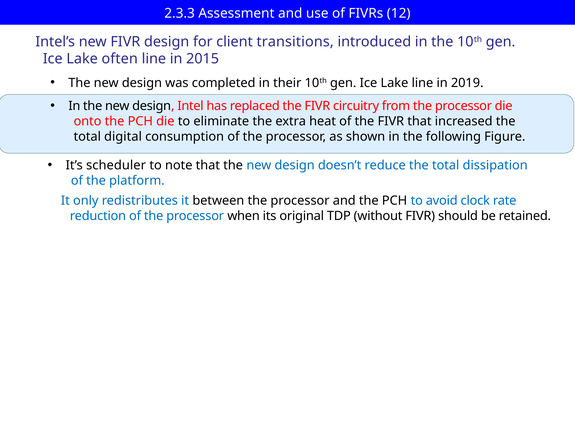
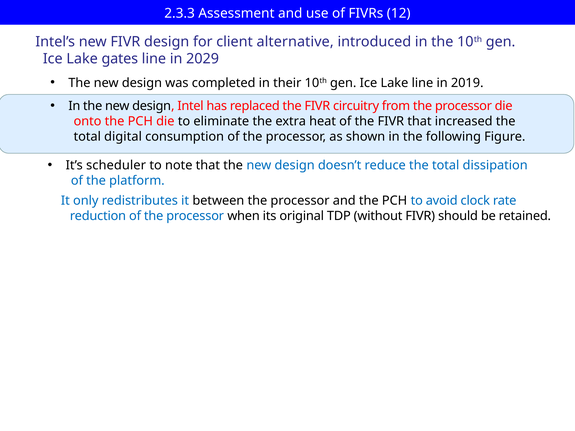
transitions: transitions -> alternative
often: often -> gates
2015: 2015 -> 2029
